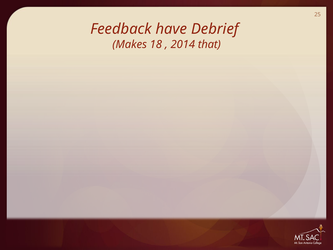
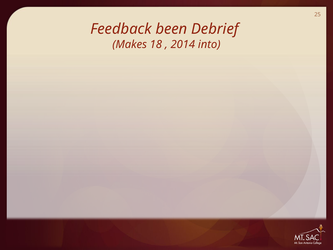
have: have -> been
that: that -> into
